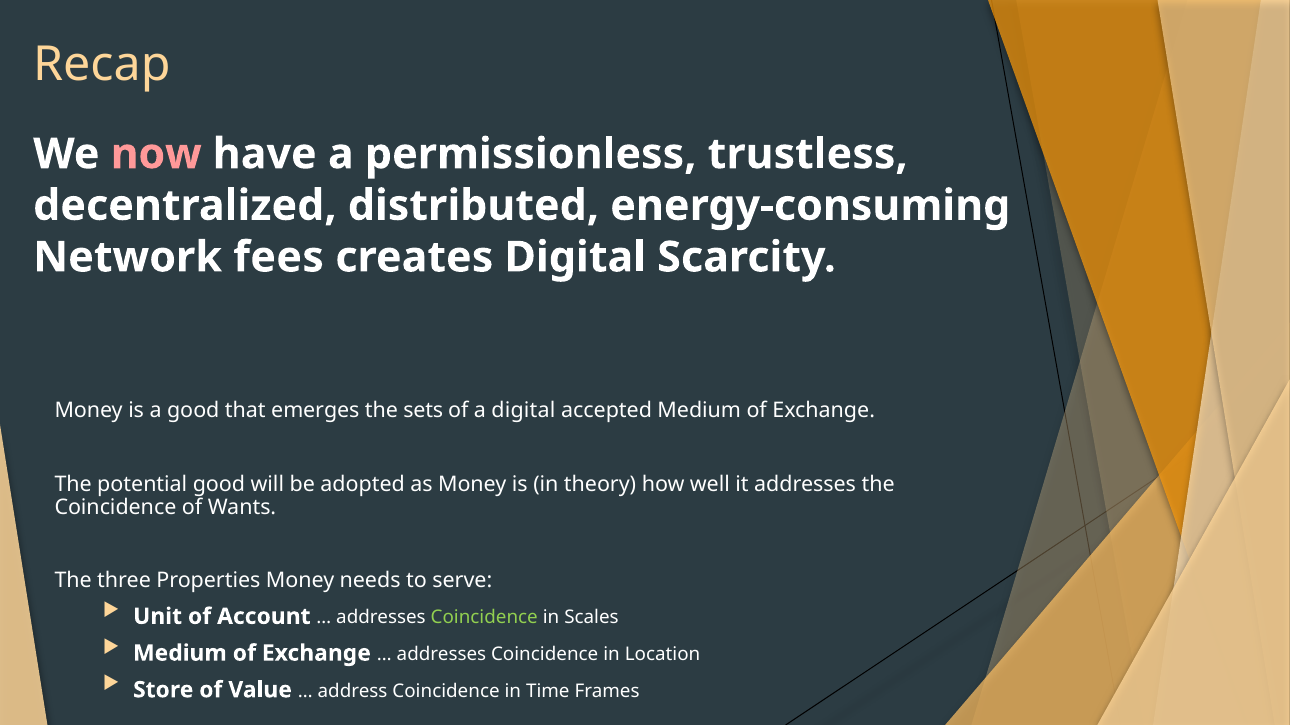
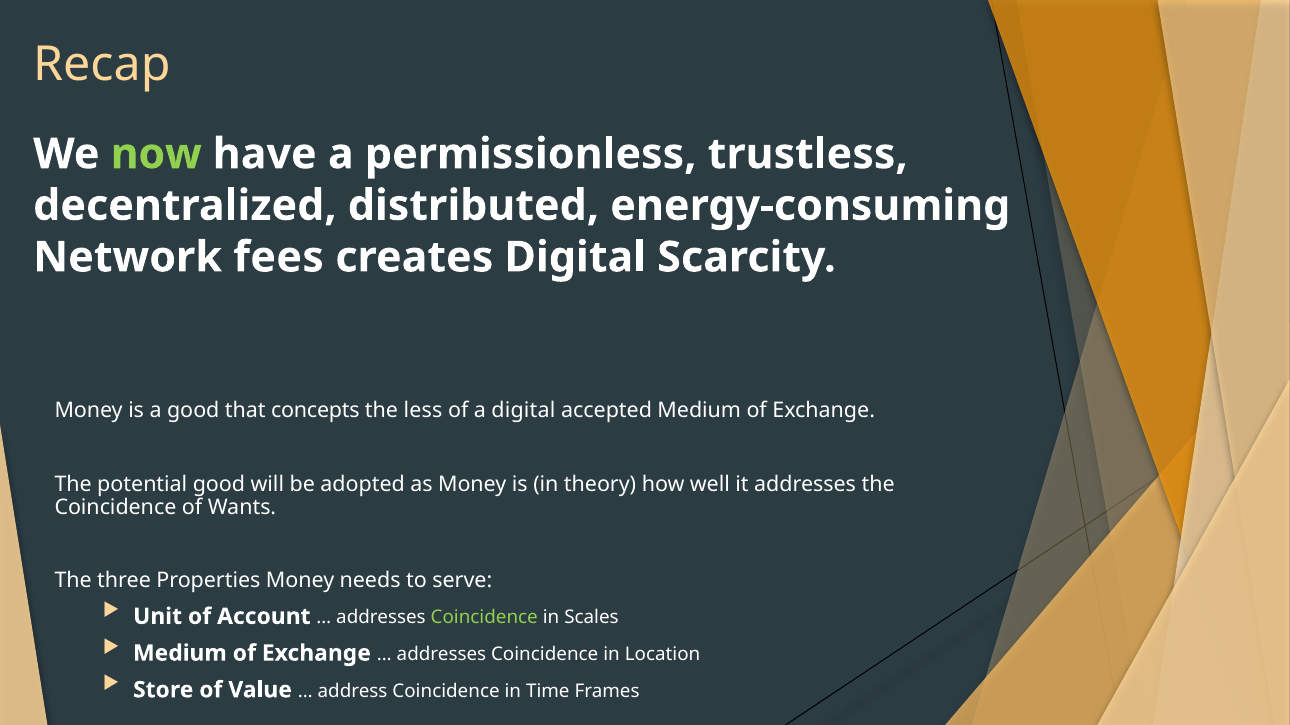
now colour: pink -> light green
emerges: emerges -> concepts
sets: sets -> less
